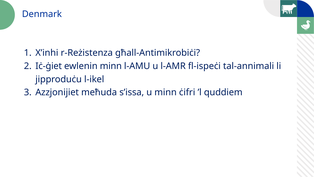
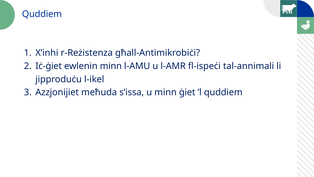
Denmark at (42, 14): Denmark -> Quddiem
ċifri: ċifri -> ġiet
